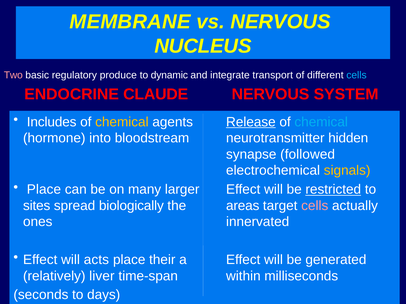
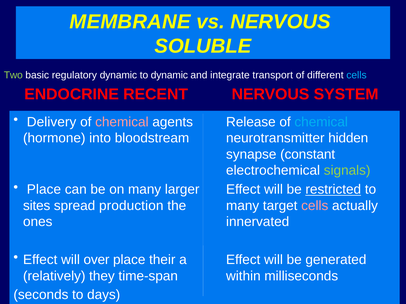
NUCLEUS: NUCLEUS -> SOLUBLE
Two colour: pink -> light green
regulatory produce: produce -> dynamic
CLAUDE: CLAUDE -> RECENT
Includes: Includes -> Delivery
chemical at (122, 122) colour: yellow -> pink
Release underline: present -> none
followed: followed -> constant
signals colour: yellow -> light green
biologically: biologically -> production
the areas: areas -> many
acts: acts -> over
liver: liver -> they
